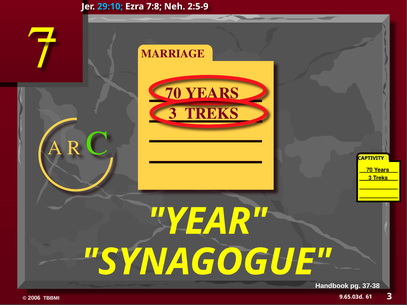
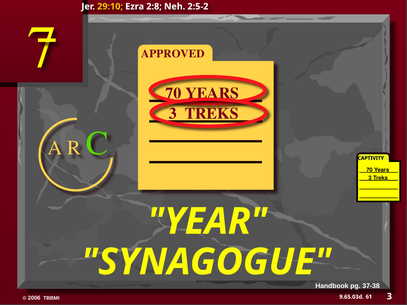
29:10 colour: light blue -> yellow
7:8: 7:8 -> 2:8
2:5-9: 2:5-9 -> 2:5-2
MARRIAGE: MARRIAGE -> APPROVED
